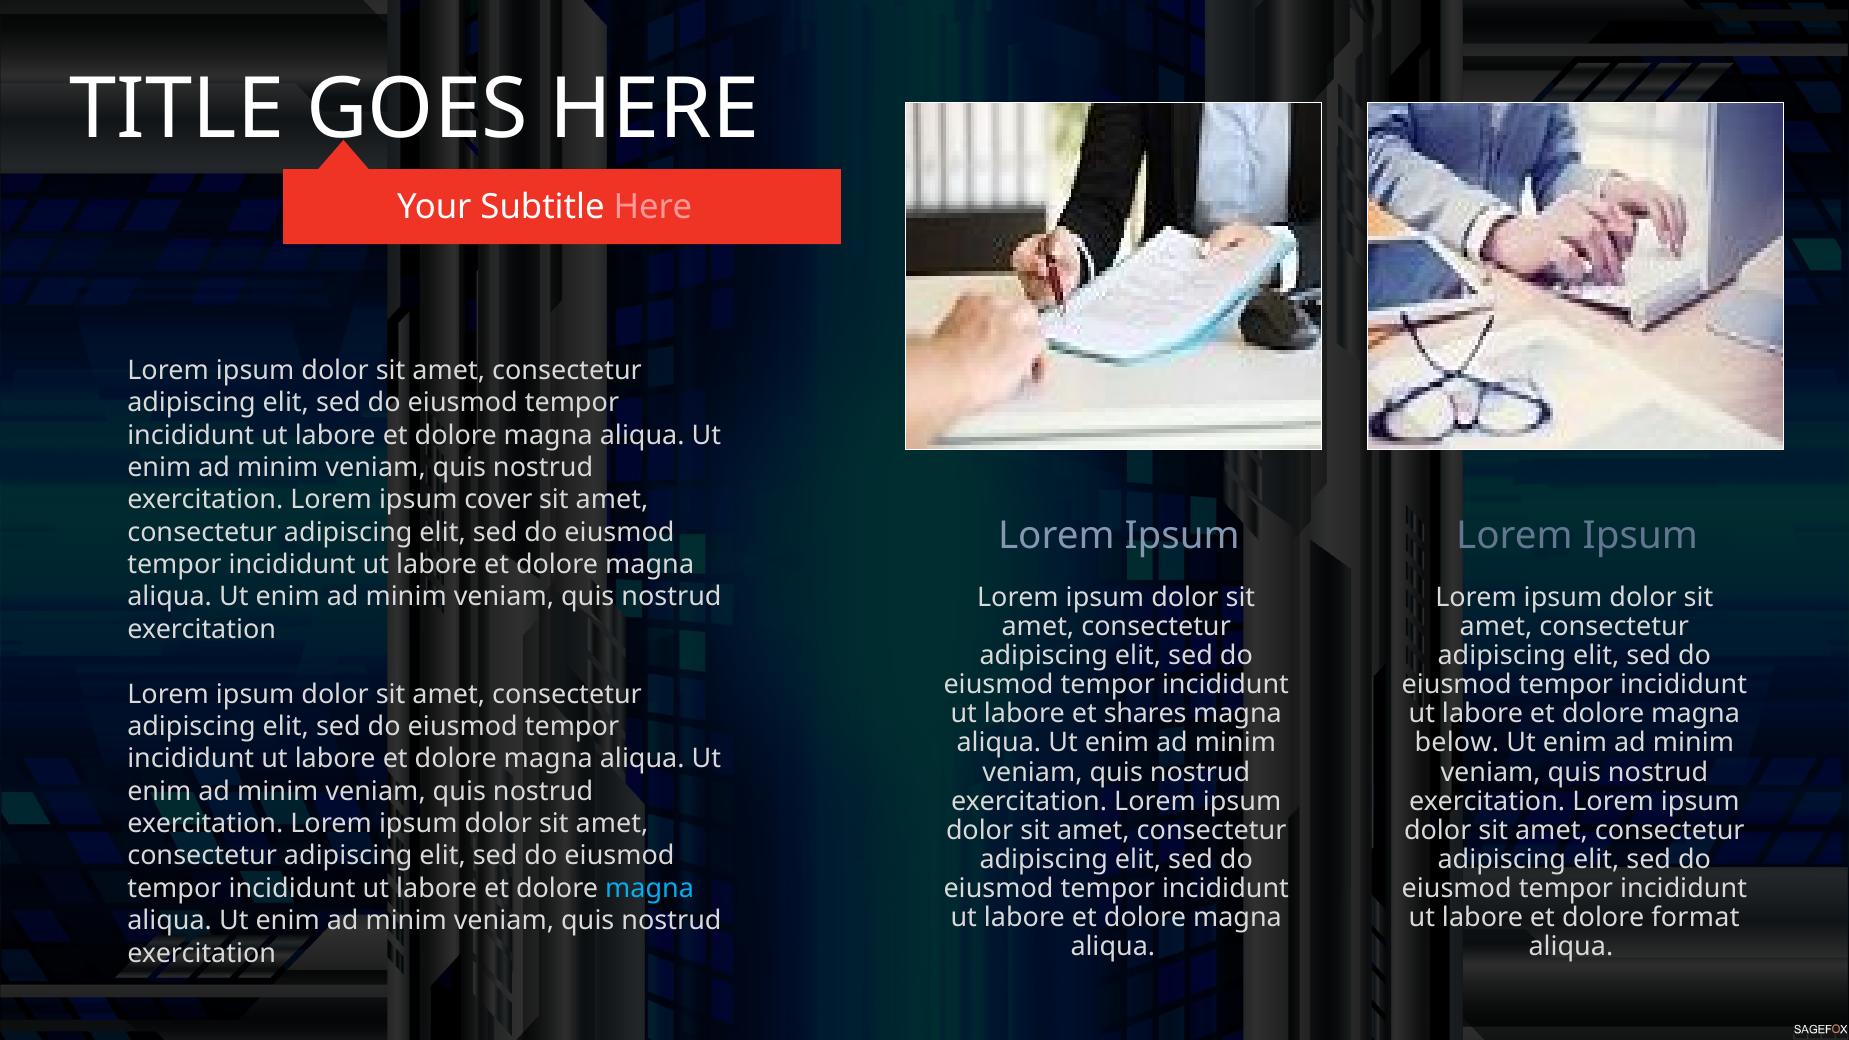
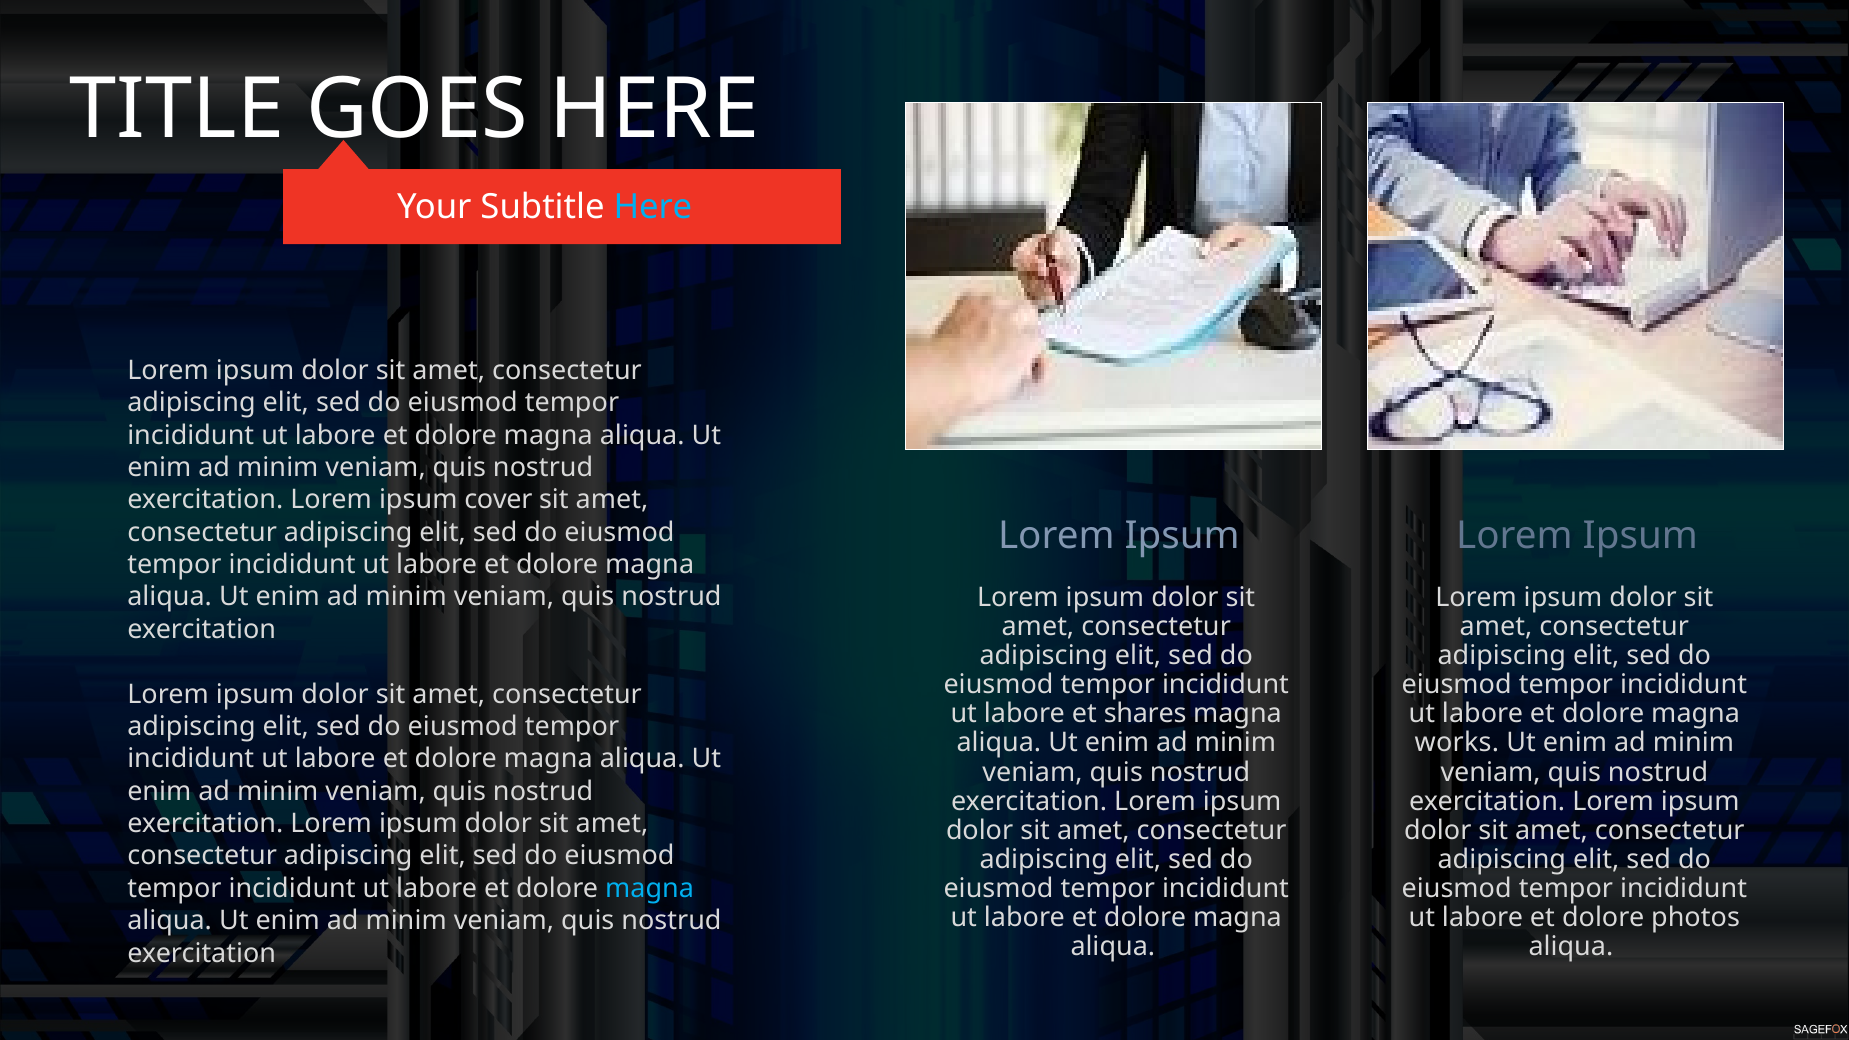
Here at (653, 207) colour: pink -> light blue
below: below -> works
format: format -> photos
